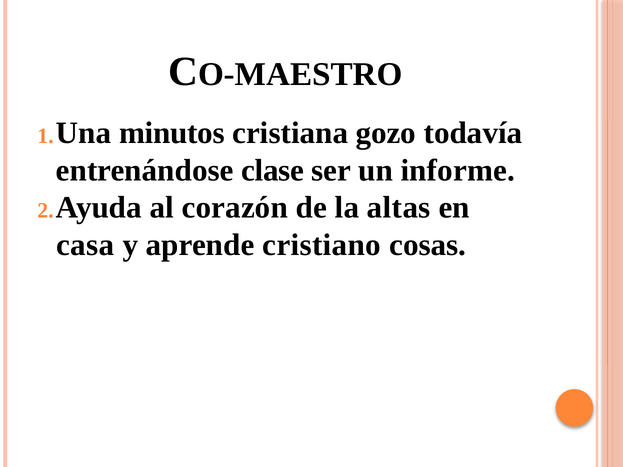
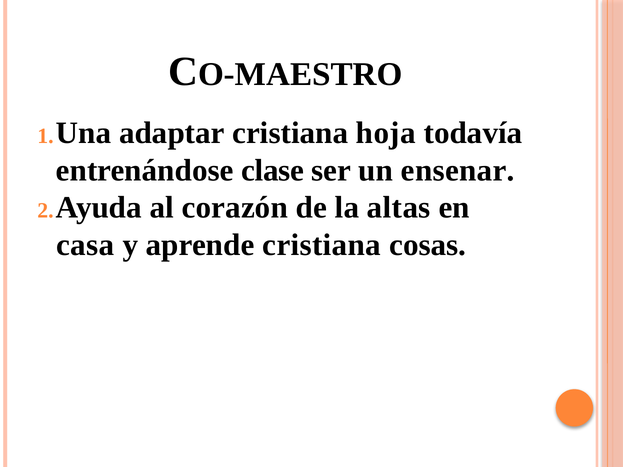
minutos: minutos -> adaptar
gozo: gozo -> hoja
informe: informe -> ensenar
aprende cristiano: cristiano -> cristiana
